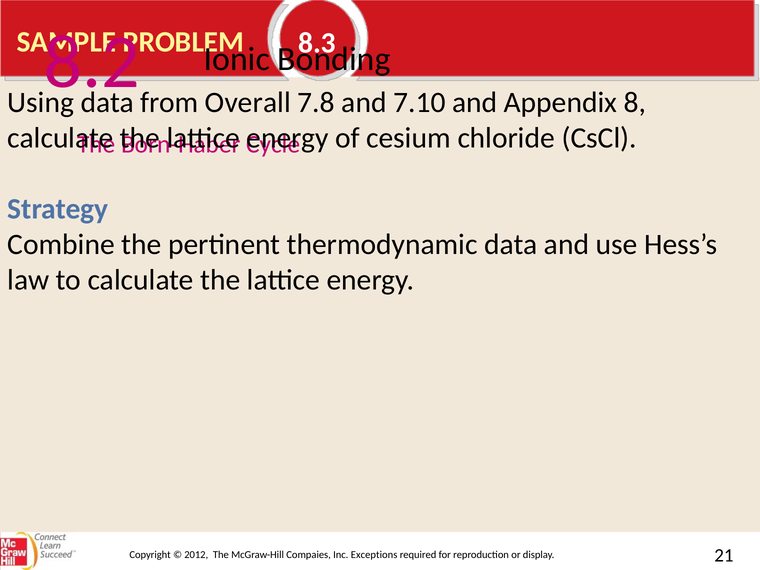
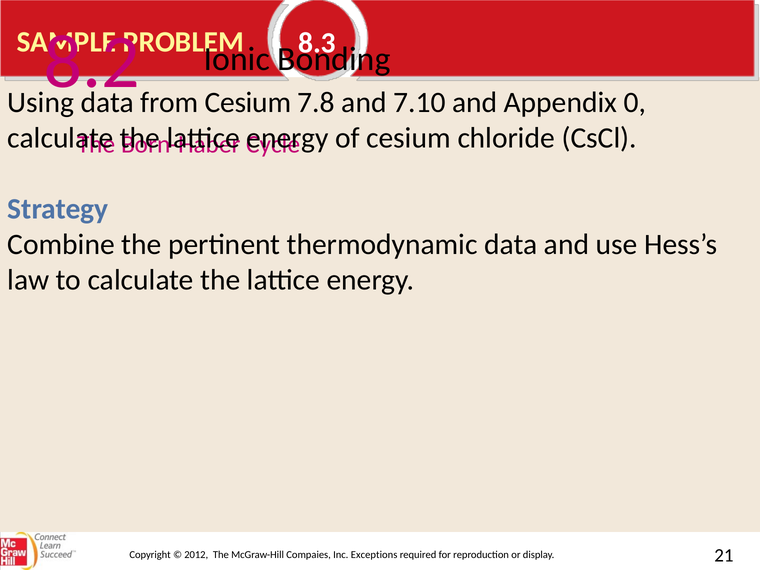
from Overall: Overall -> Cesium
8: 8 -> 0
